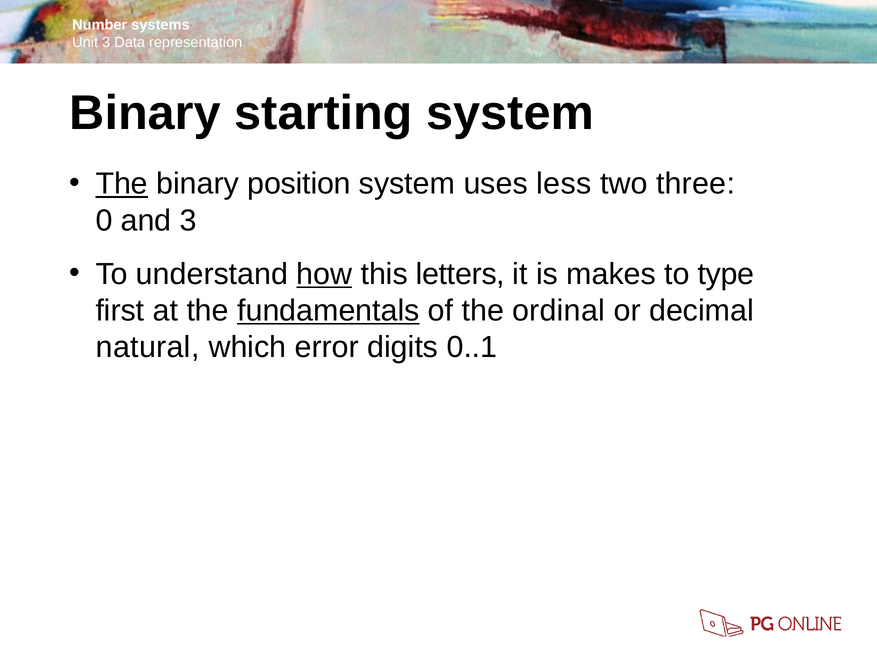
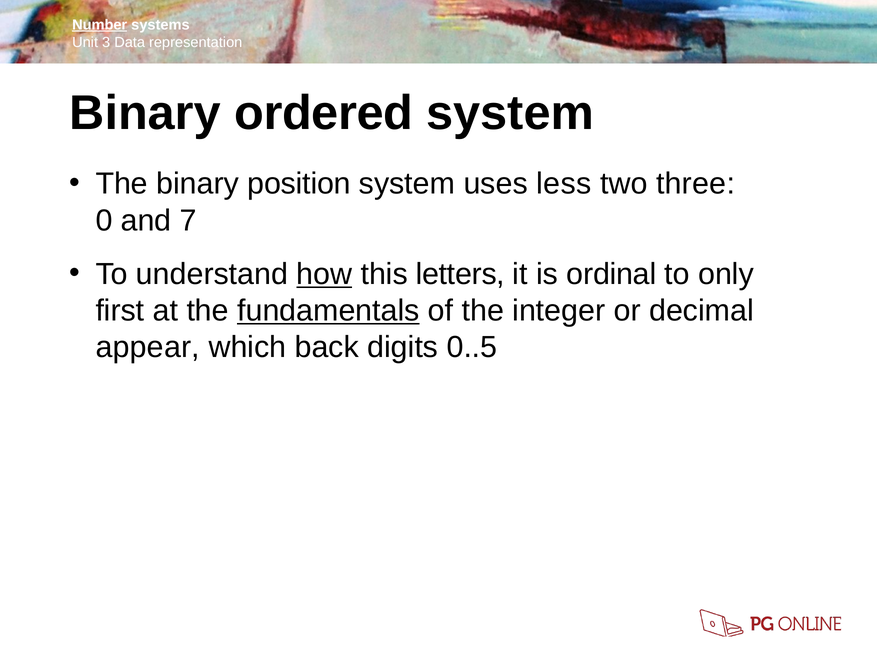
Number underline: none -> present
starting: starting -> ordered
The at (122, 184) underline: present -> none
and 3: 3 -> 7
makes: makes -> ordinal
type: type -> only
ordinal: ordinal -> integer
natural: natural -> appear
error: error -> back
0..1: 0..1 -> 0..5
